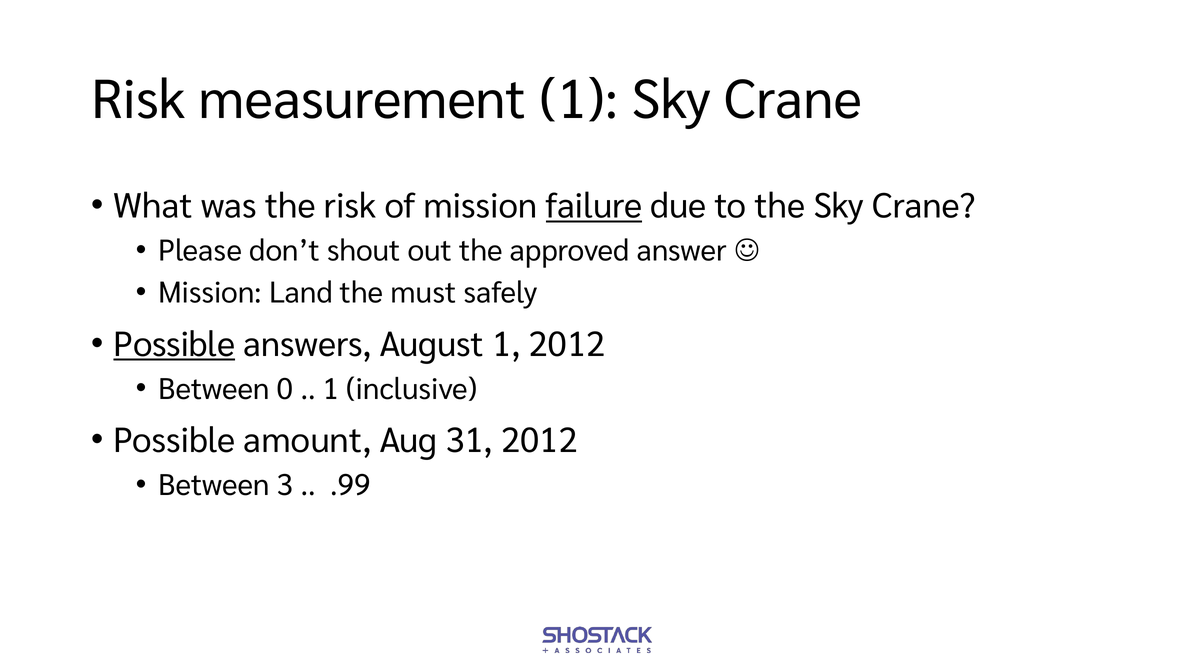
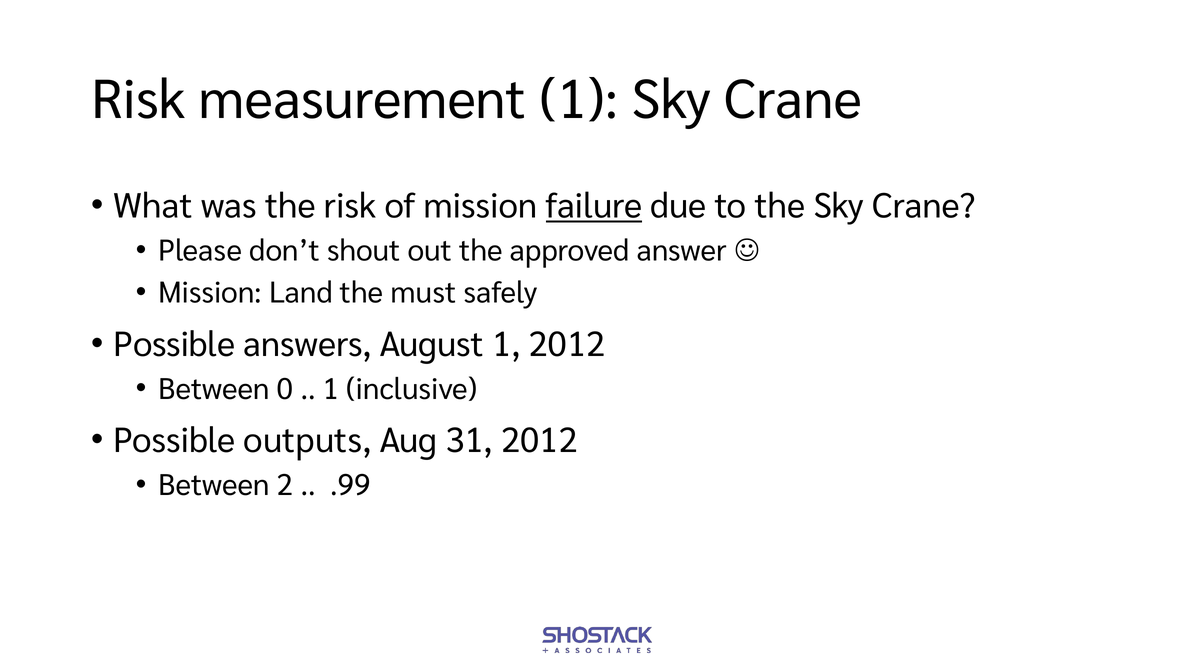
Possible at (174, 345) underline: present -> none
amount: amount -> outputs
3: 3 -> 2
